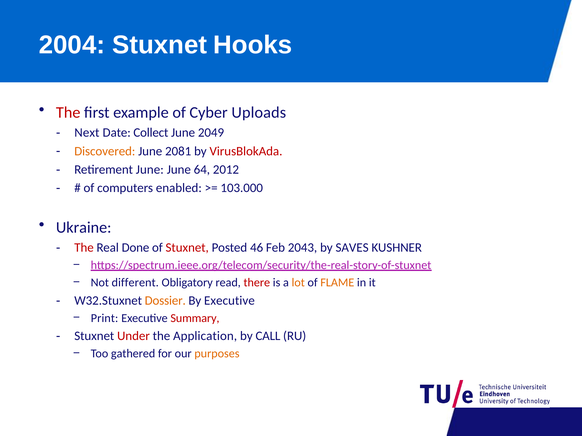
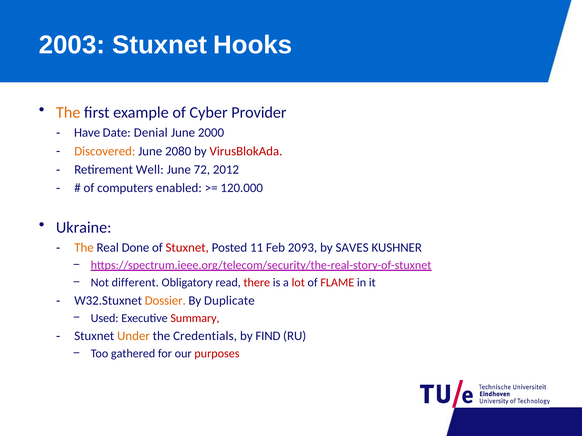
2004: 2004 -> 2003
The at (68, 113) colour: red -> orange
Uploads: Uploads -> Provider
Next: Next -> Have
Collect: Collect -> Denial
2049: 2049 -> 2000
2081: 2081 -> 2080
Retirement June: June -> Well
64: 64 -> 72
103.000: 103.000 -> 120.000
The at (84, 248) colour: red -> orange
46: 46 -> 11
2043: 2043 -> 2093
lot colour: orange -> red
FLAME colour: orange -> red
By Executive: Executive -> Duplicate
Print: Print -> Used
Under colour: red -> orange
Application: Application -> Credentials
CALL: CALL -> FIND
purposes colour: orange -> red
